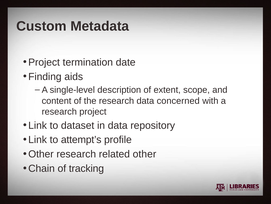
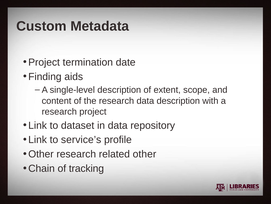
data concerned: concerned -> description
attempt’s: attempt’s -> service’s
